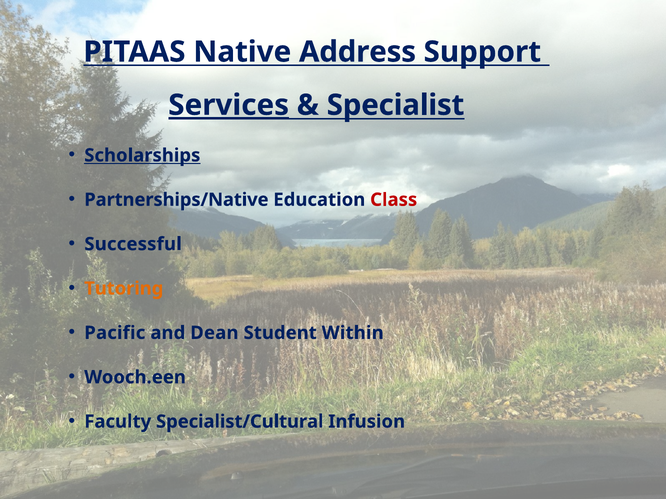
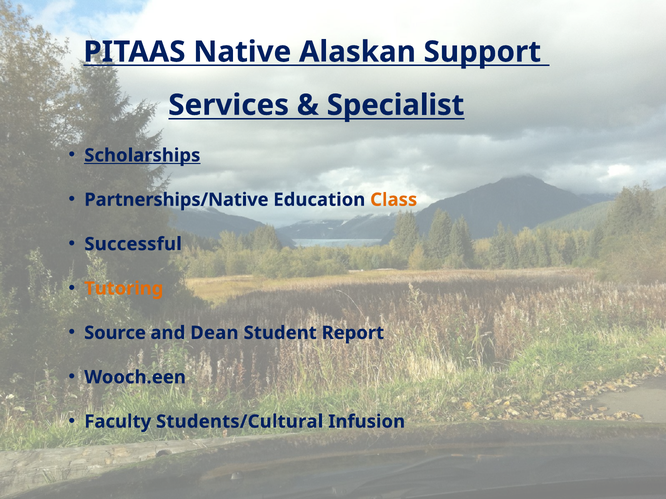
Address: Address -> Alaskan
Services underline: present -> none
Class colour: red -> orange
Pacific: Pacific -> Source
Within: Within -> Report
Specialist/Cultural: Specialist/Cultural -> Students/Cultural
